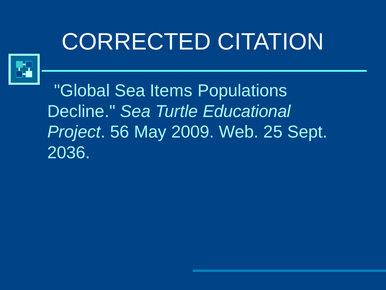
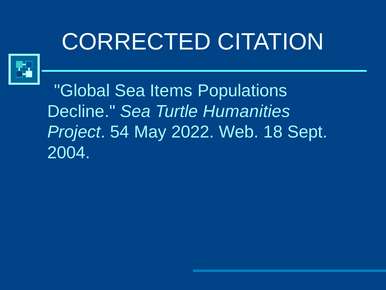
Educational: Educational -> Humanities
56: 56 -> 54
2009: 2009 -> 2022
25: 25 -> 18
2036: 2036 -> 2004
